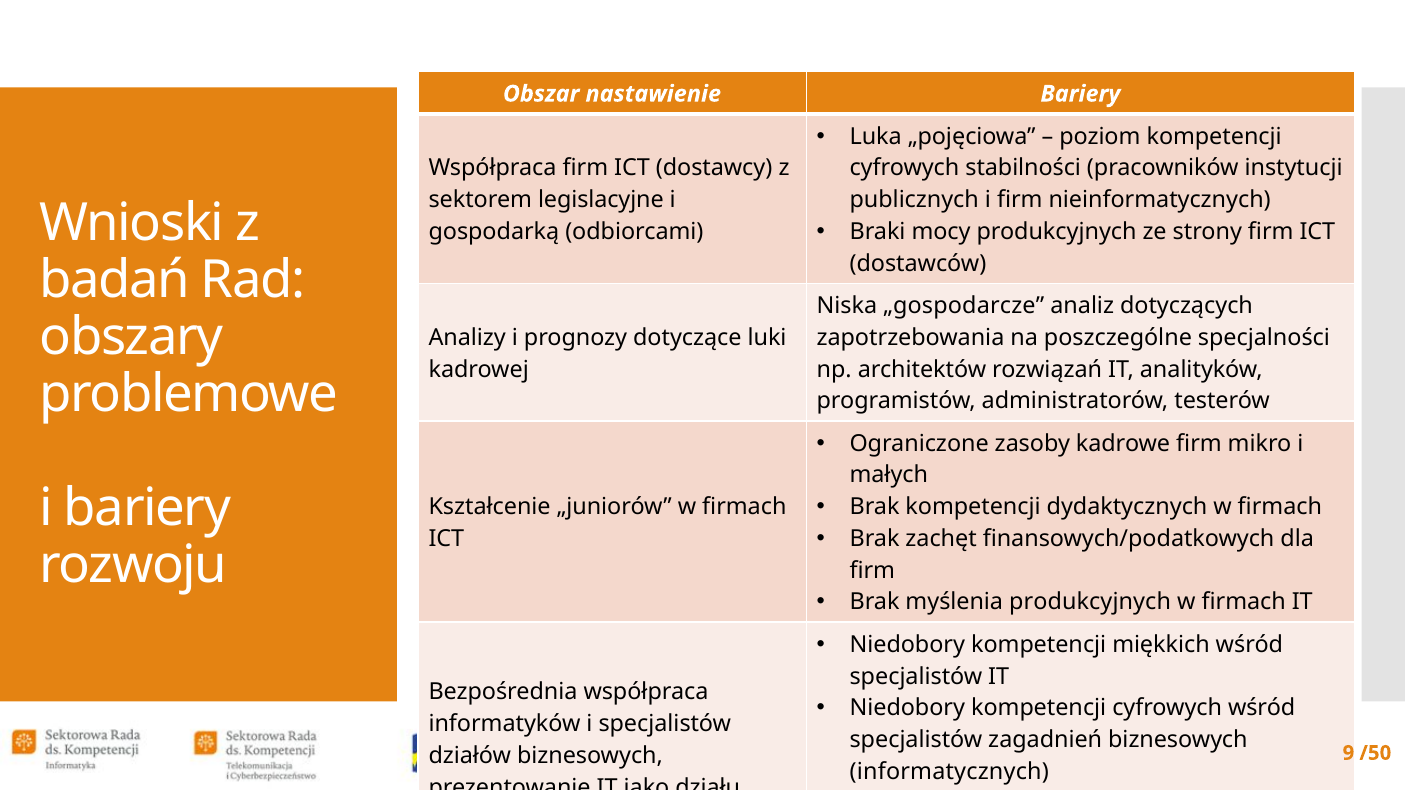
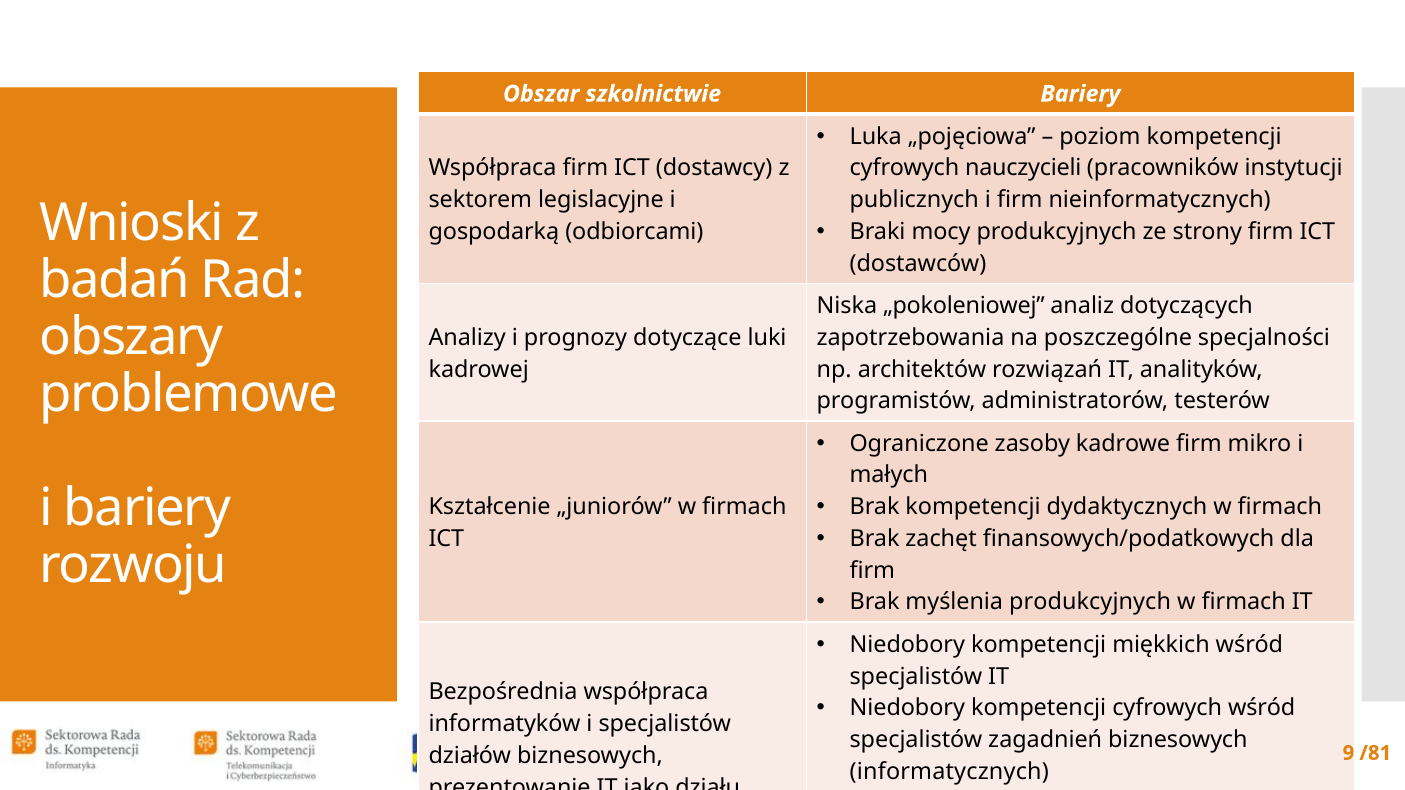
nastawienie: nastawienie -> szkolnictwie
stabilności: stabilności -> nauczycieli
„gospodarcze: „gospodarcze -> „pokoleniowej
/50: /50 -> /81
